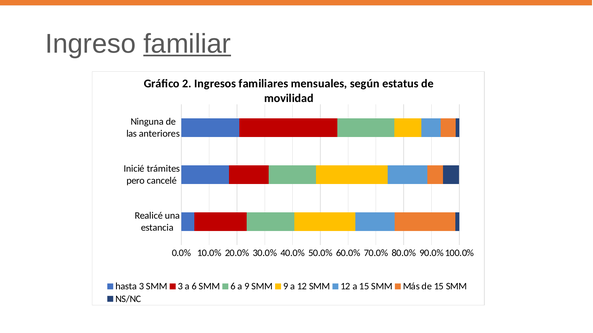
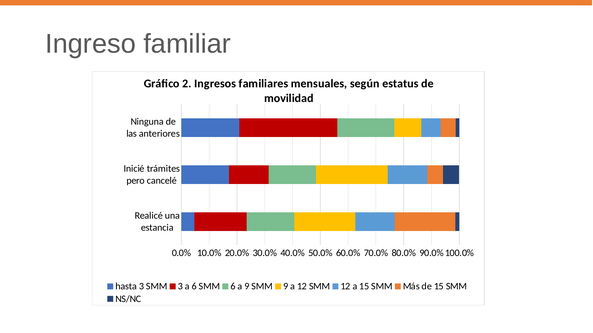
familiar underline: present -> none
